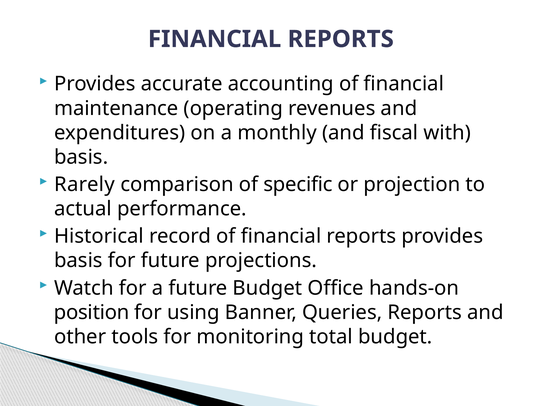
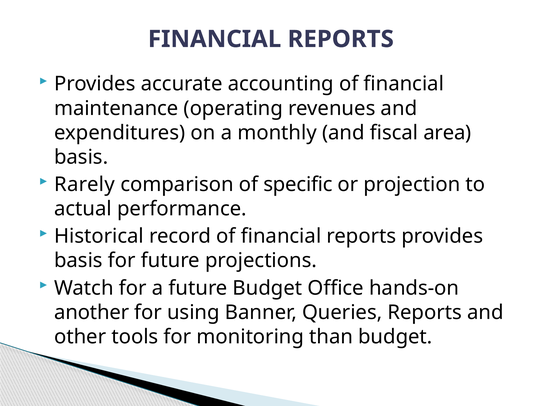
with: with -> area
position: position -> another
total: total -> than
